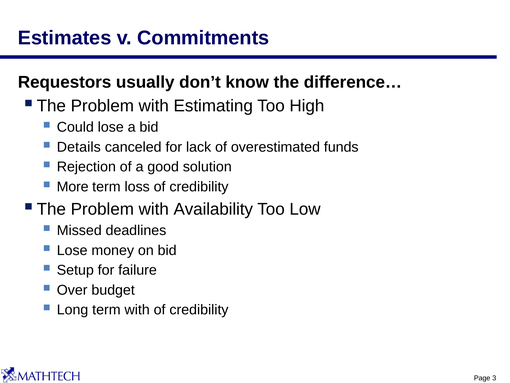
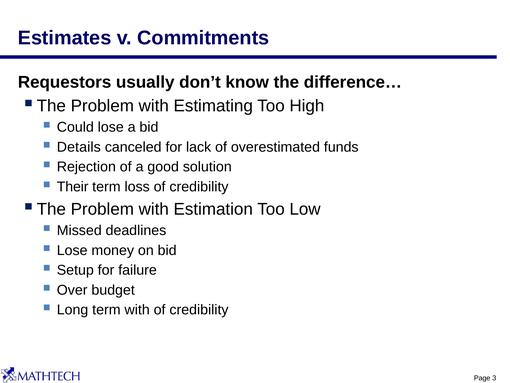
More: More -> Their
Availability: Availability -> Estimation
